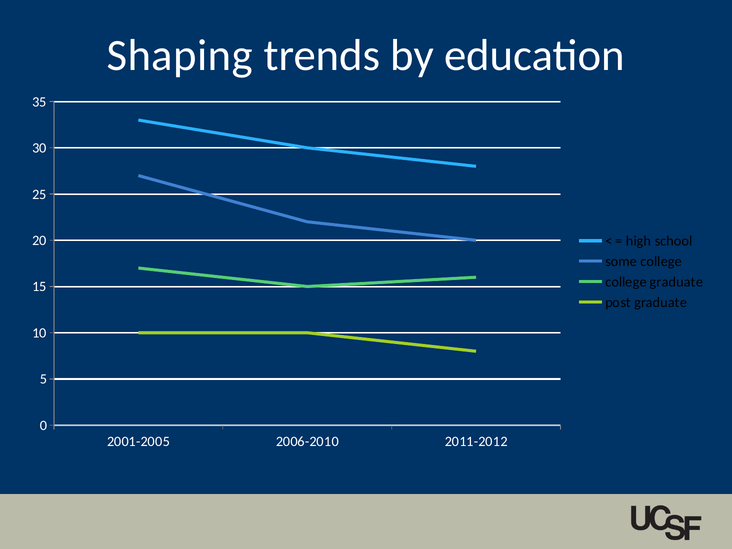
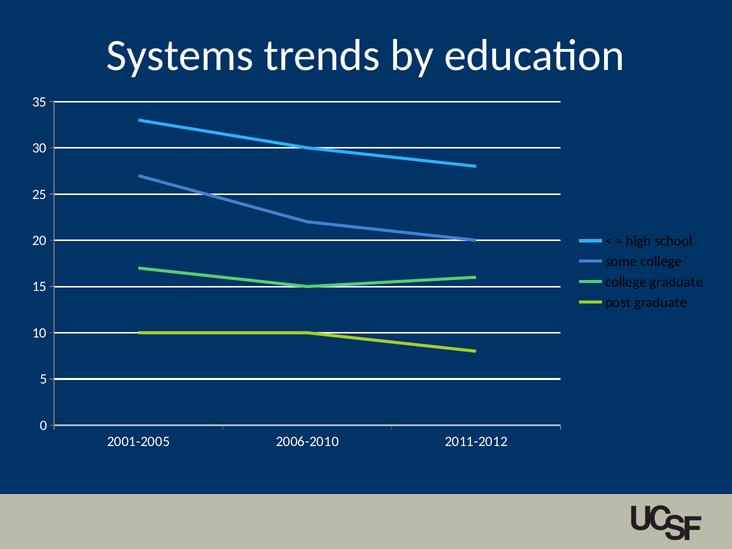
Shaping: Shaping -> Systems
